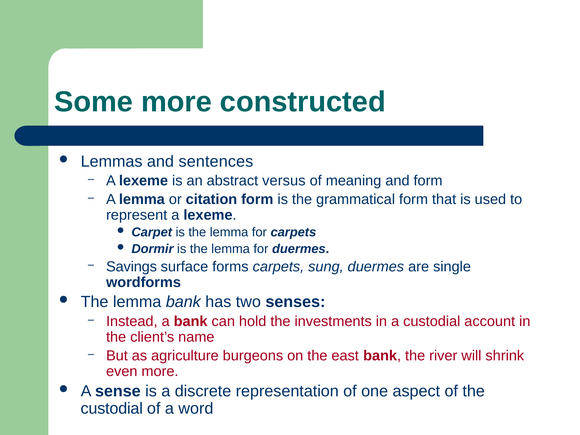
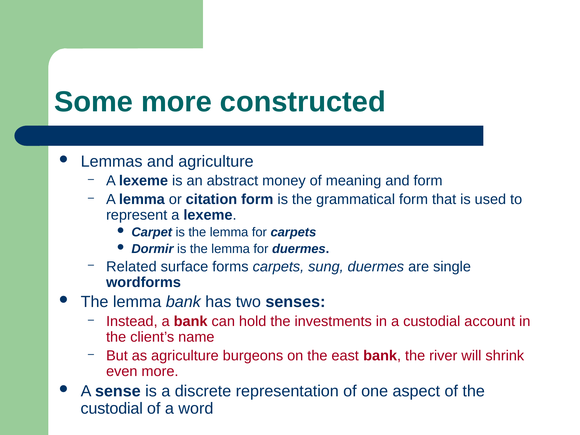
and sentences: sentences -> agriculture
versus: versus -> money
Savings: Savings -> Related
